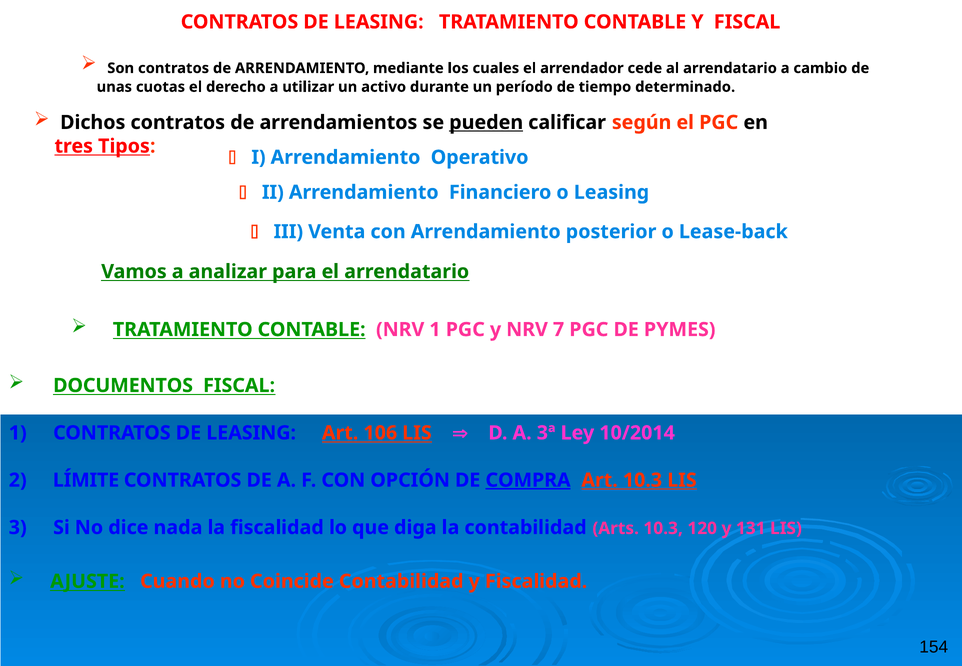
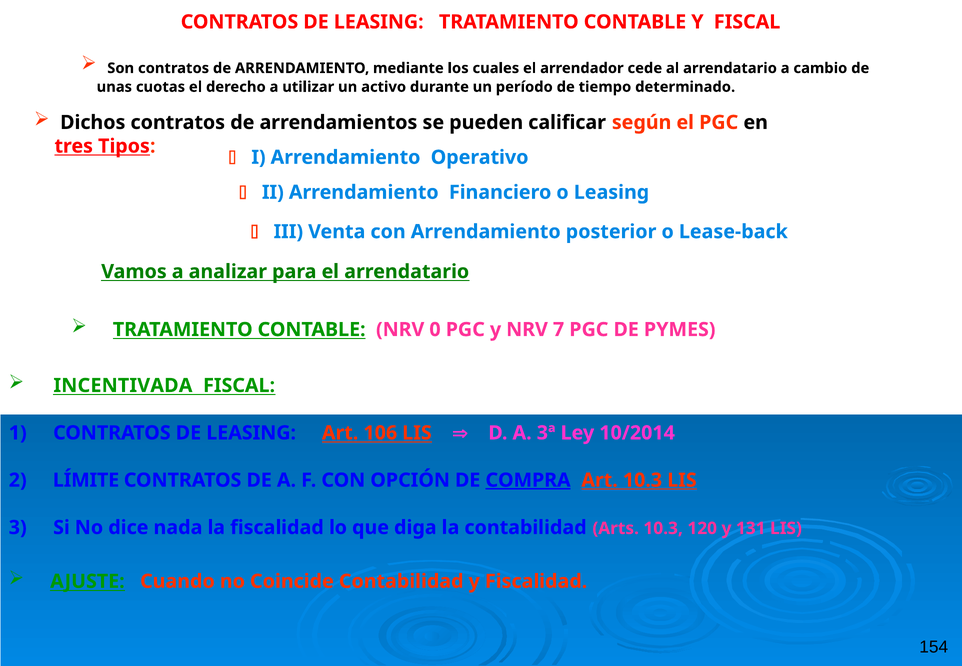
pueden underline: present -> none
NRV 1: 1 -> 0
DOCUMENTOS: DOCUMENTOS -> INCENTIVADA
